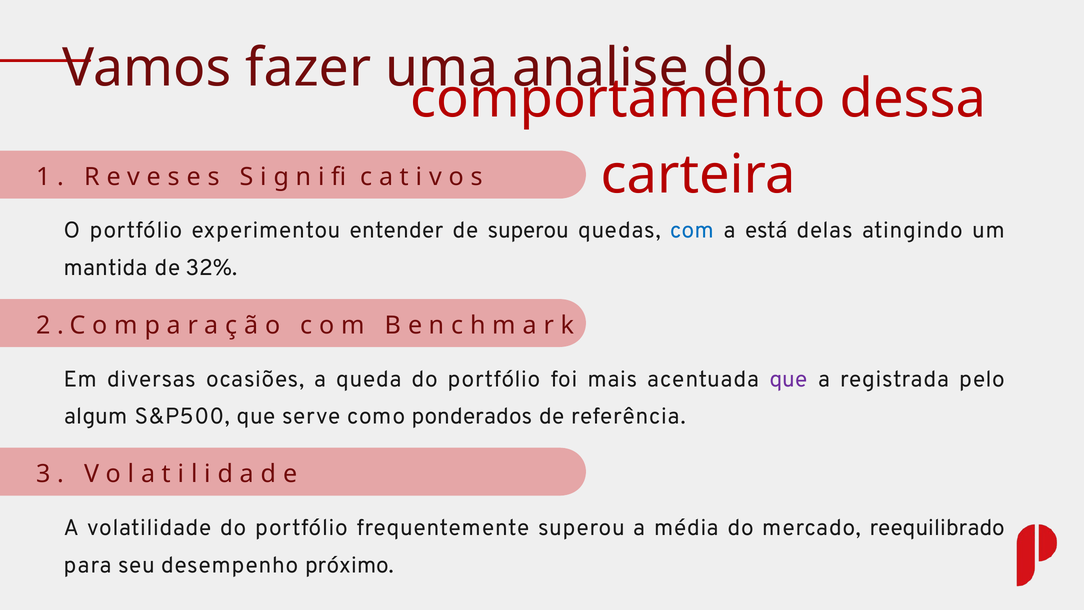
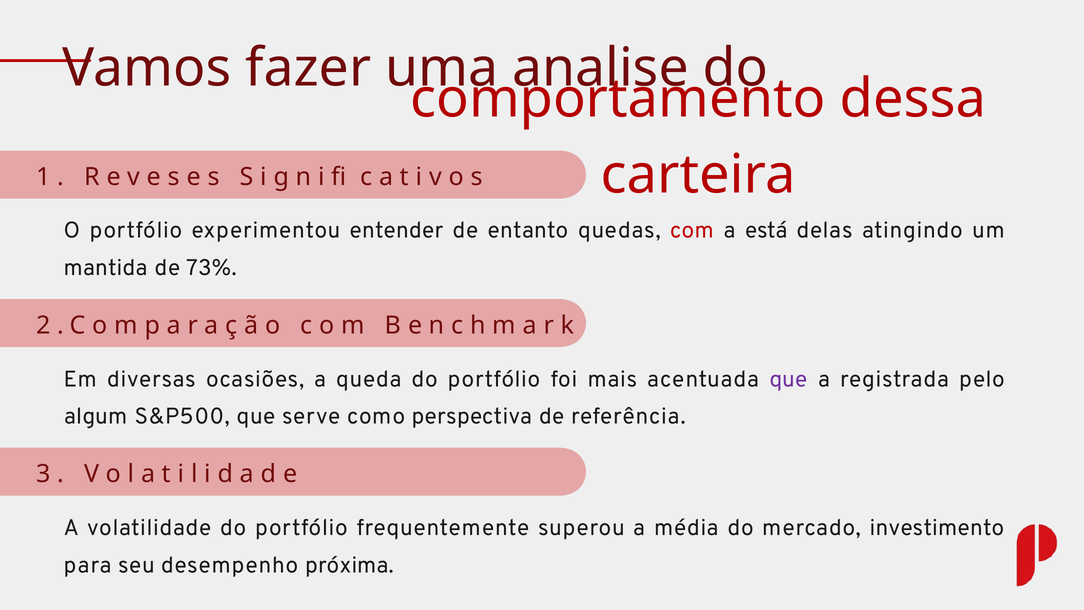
de superou: superou -> entanto
com colour: blue -> red
32%: 32% -> 73%
ponderados: ponderados -> perspectiva
reequilibrado: reequilibrado -> investimento
próximo: próximo -> próxima
